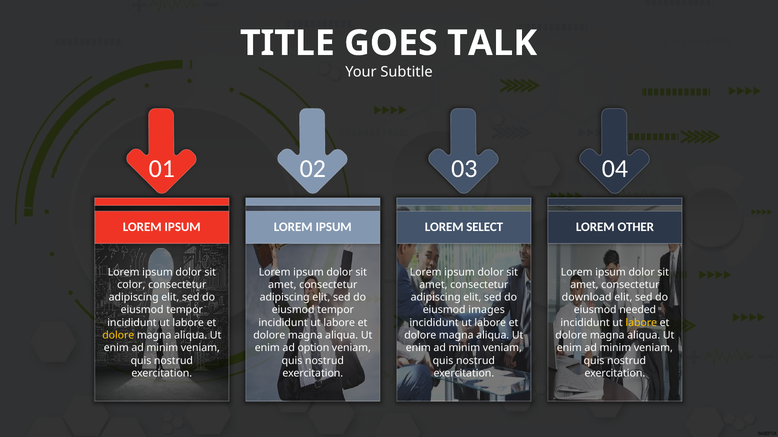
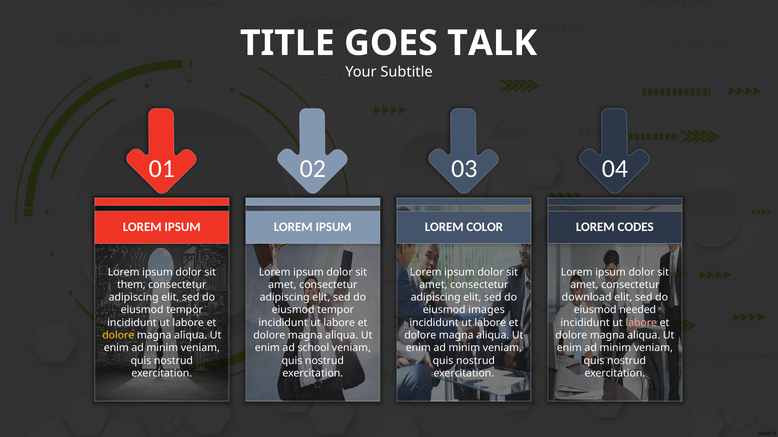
SELECT: SELECT -> COLOR
OTHER: OTHER -> CODES
color: color -> them
labore at (641, 323) colour: yellow -> pink
option: option -> school
